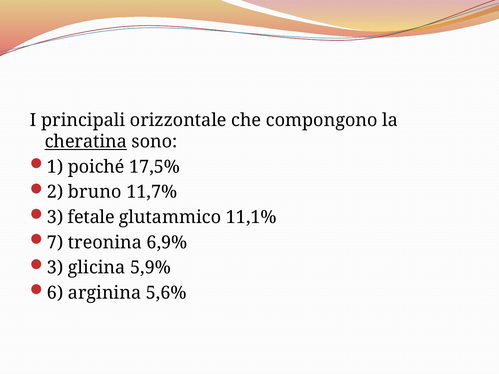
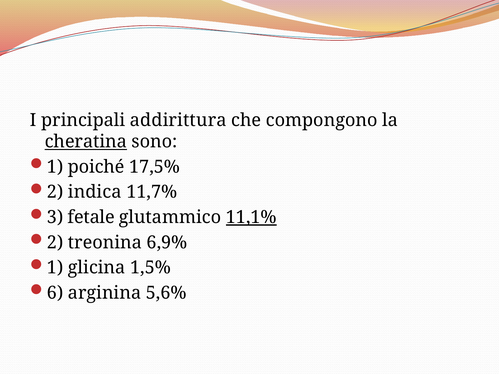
orizzontale: orizzontale -> addirittura
bruno: bruno -> indica
11,1% underline: none -> present
7 at (55, 243): 7 -> 2
3 at (55, 268): 3 -> 1
5,9%: 5,9% -> 1,5%
